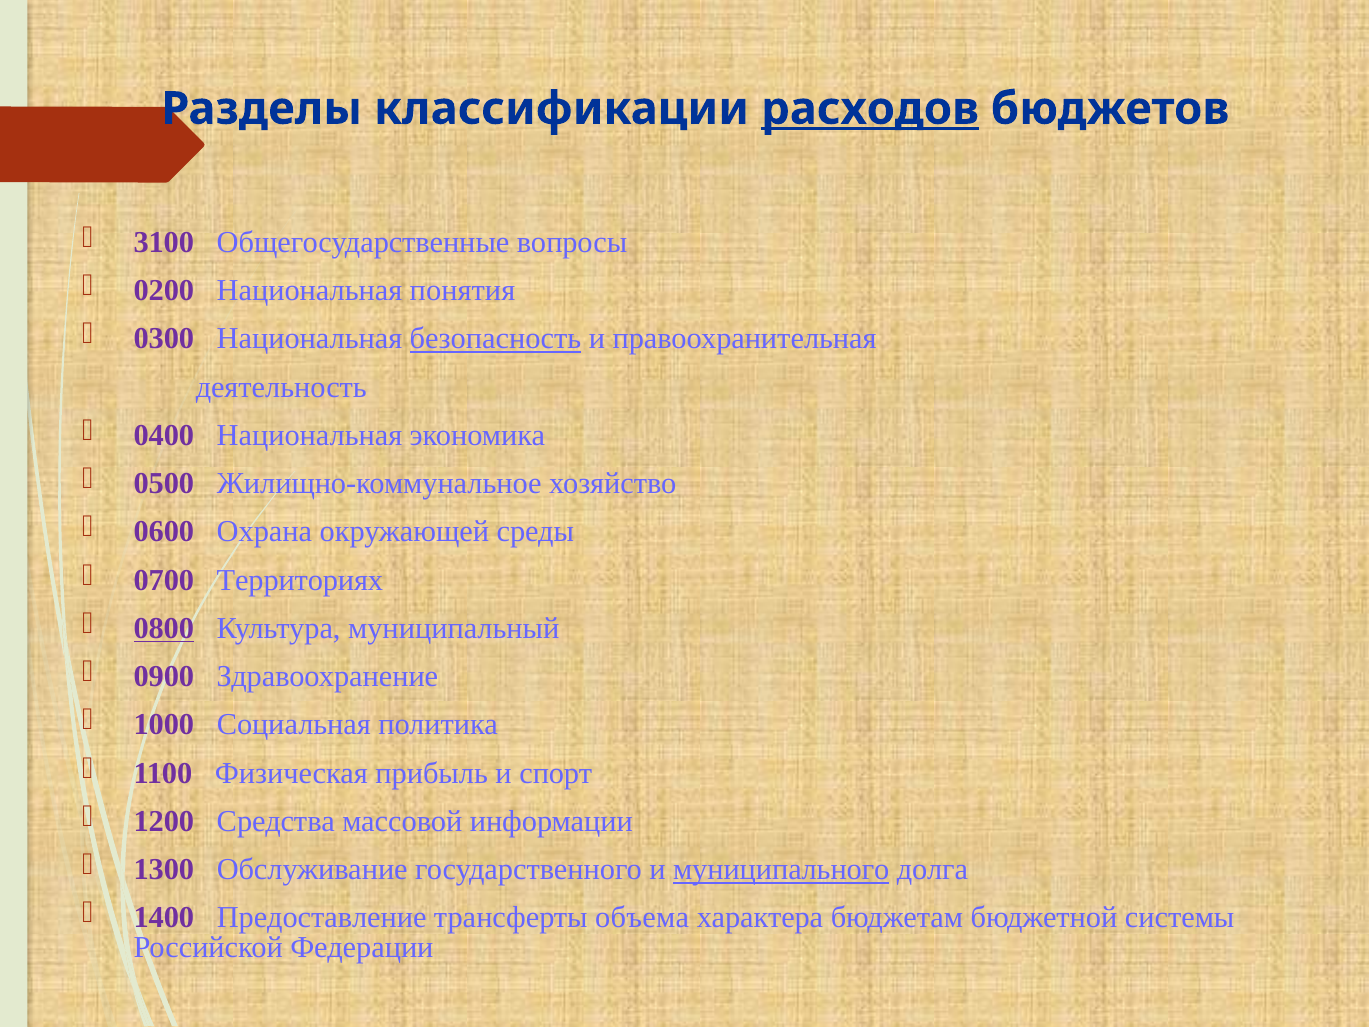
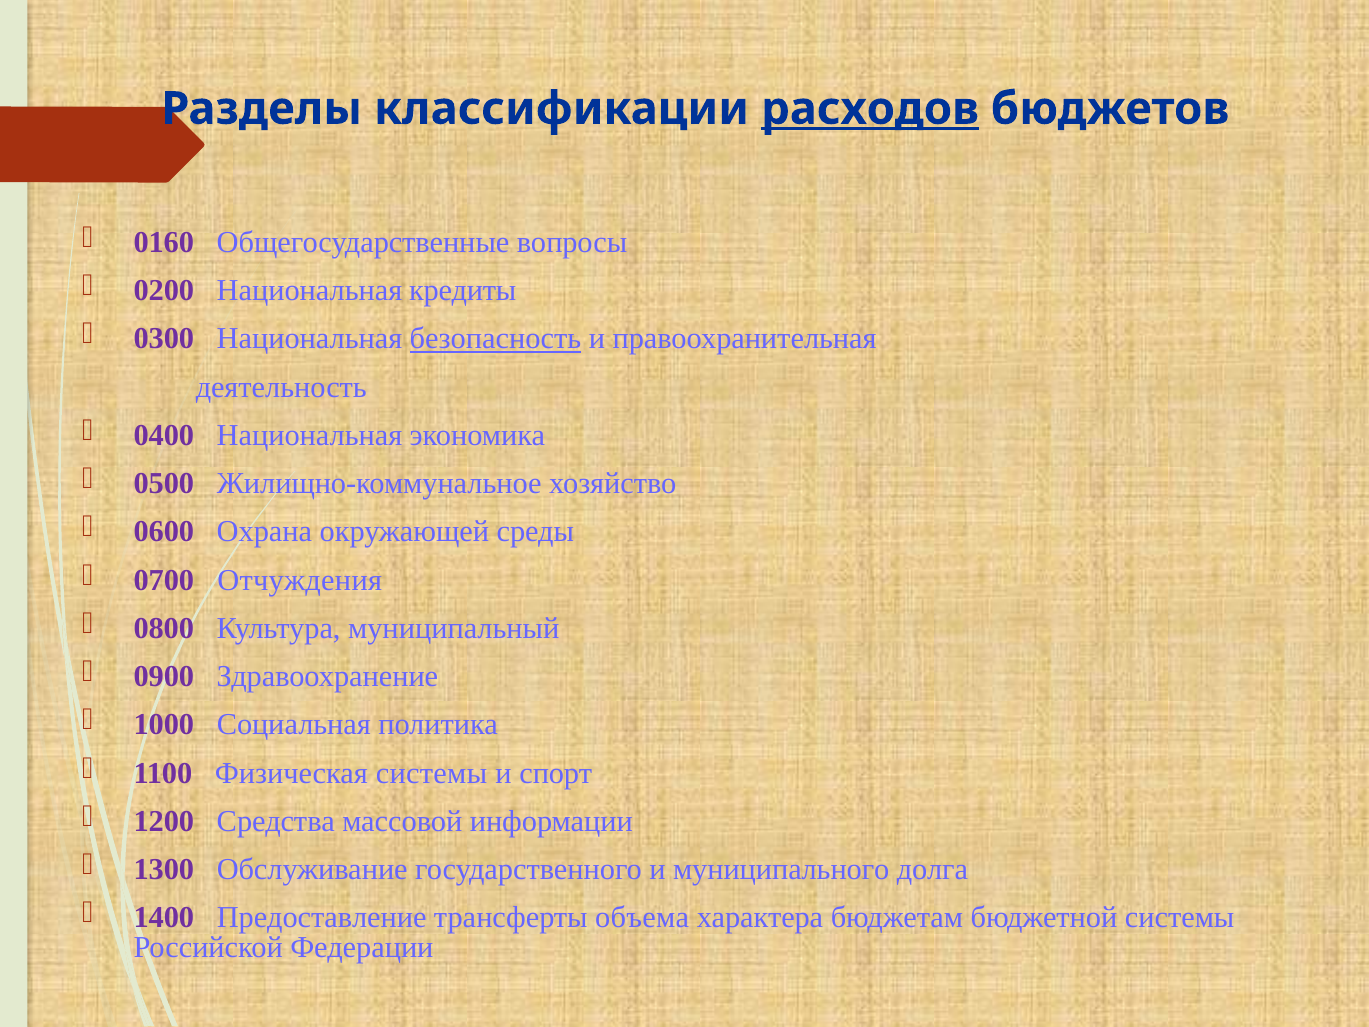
3100: 3100 -> 0160
понятия: понятия -> кредиты
Территориях: Территориях -> Отчуждения
0800 underline: present -> none
Физическая прибыль: прибыль -> системы
муниципального underline: present -> none
